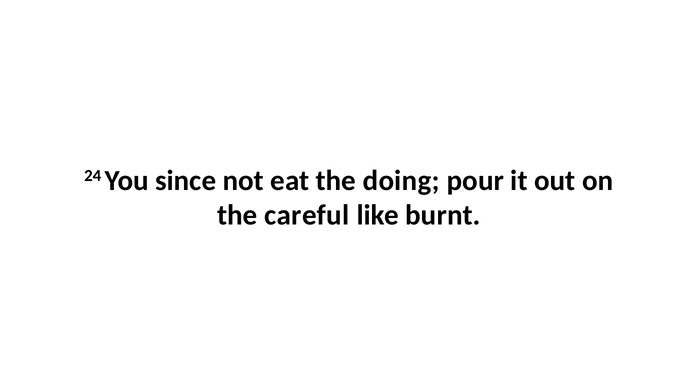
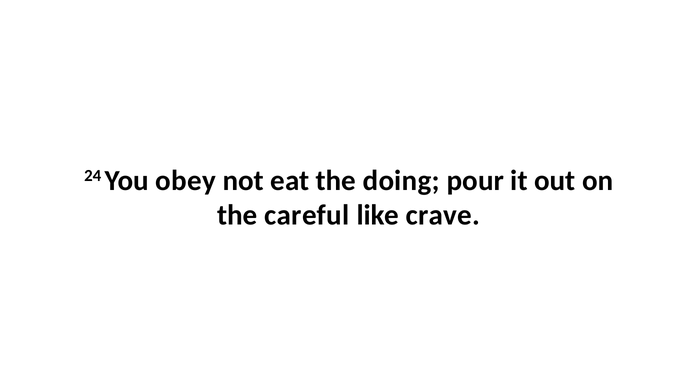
since: since -> obey
burnt: burnt -> crave
